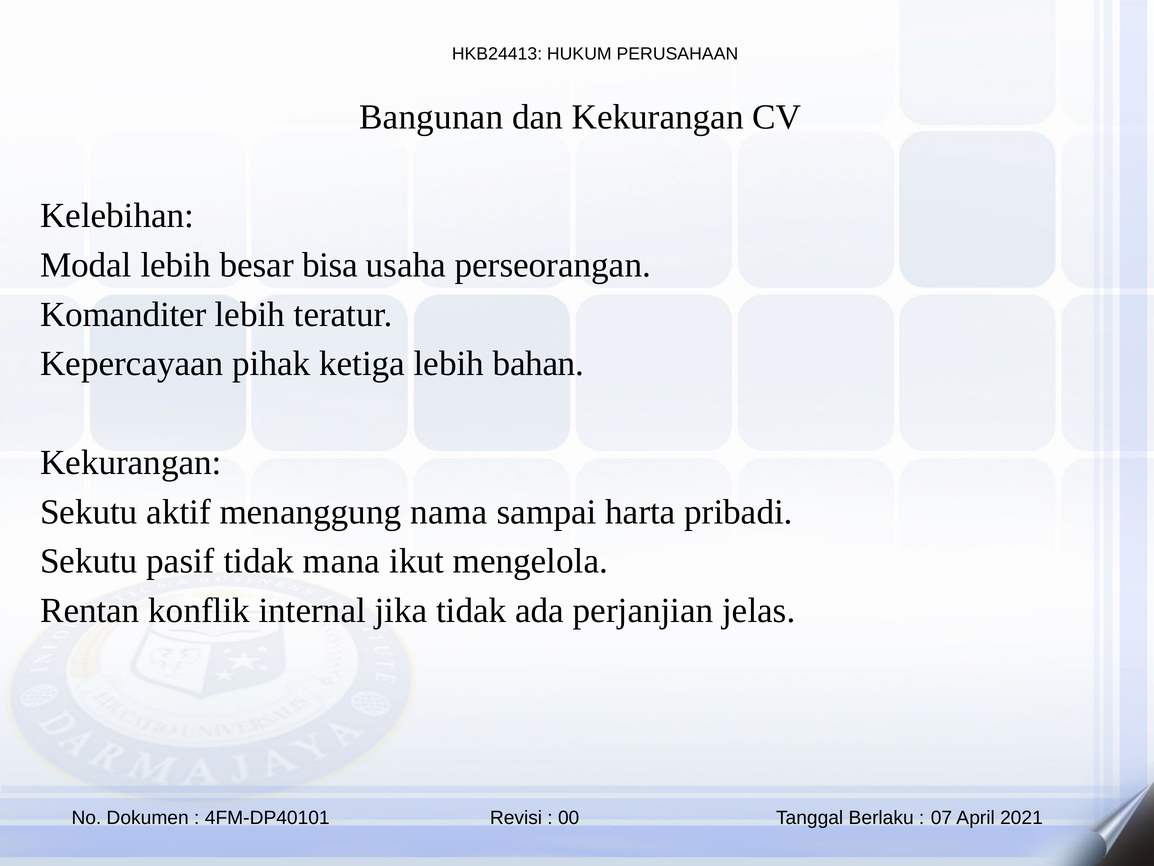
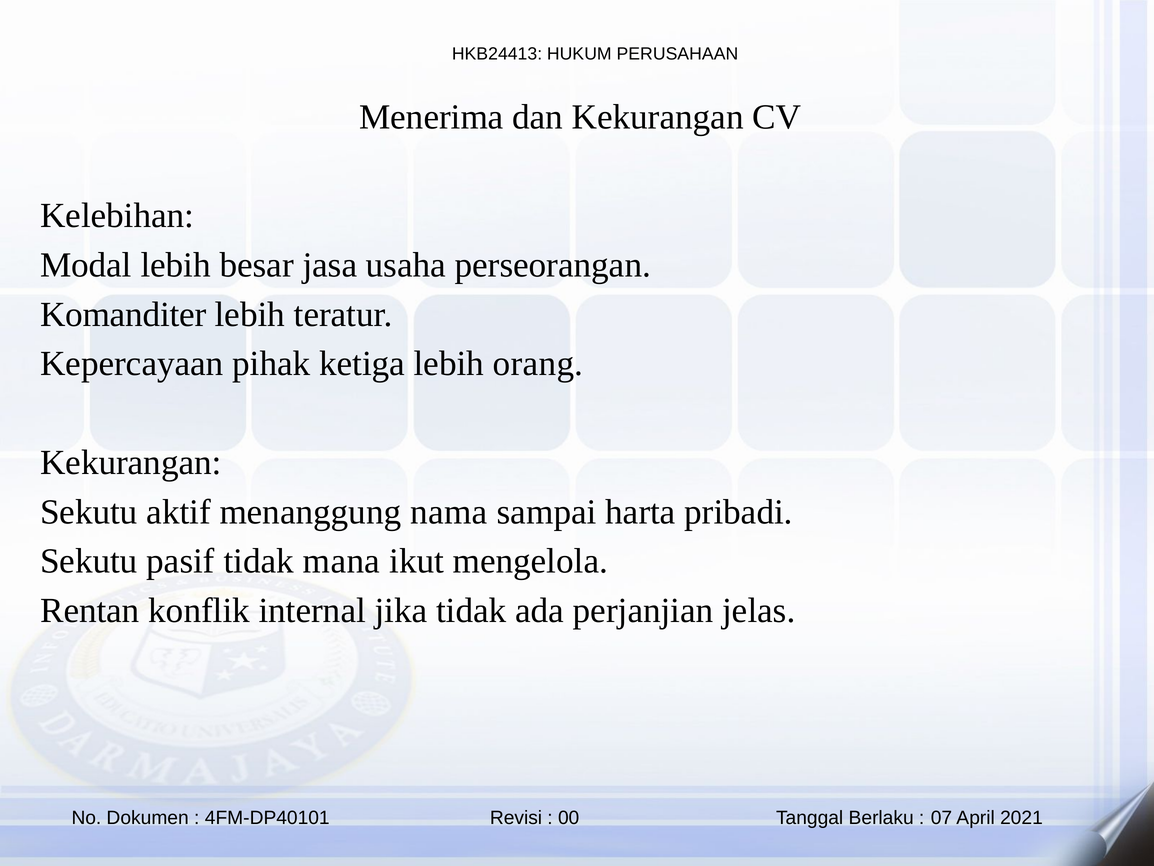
Bangunan: Bangunan -> Menerima
bisa: bisa -> jasa
bahan: bahan -> orang
